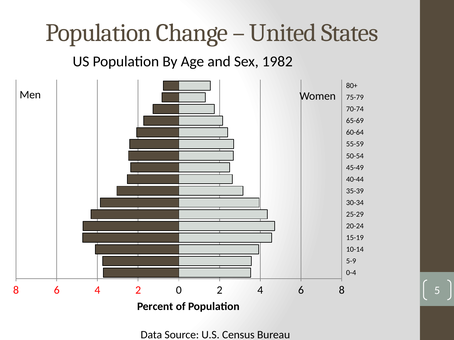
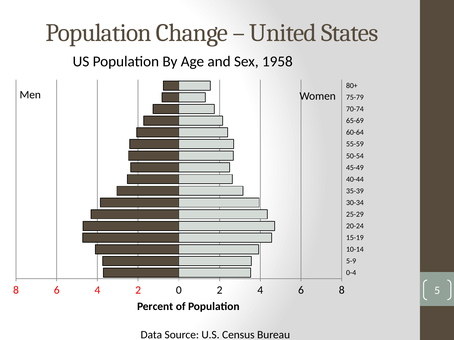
1982: 1982 -> 1958
